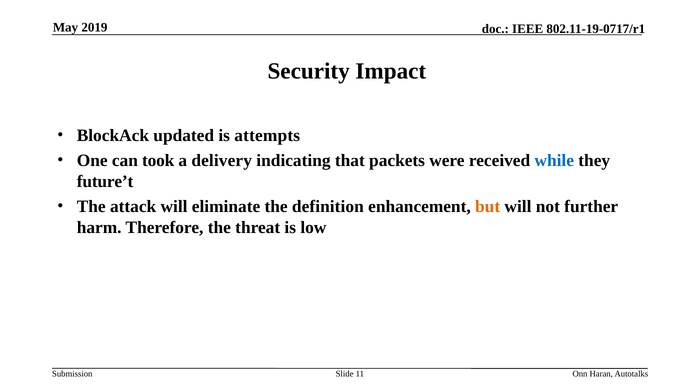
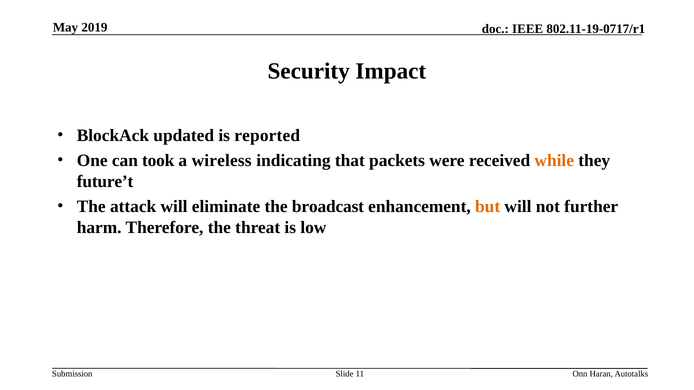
attempts: attempts -> reported
delivery: delivery -> wireless
while colour: blue -> orange
definition: definition -> broadcast
